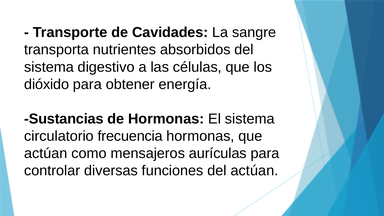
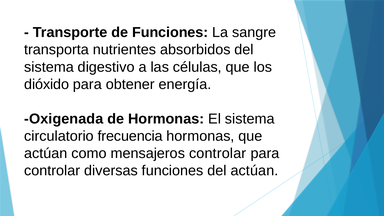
de Cavidades: Cavidades -> Funciones
Sustancias: Sustancias -> Oxigenada
mensajeros aurículas: aurículas -> controlar
